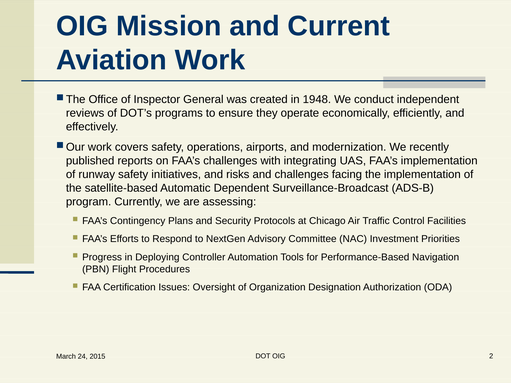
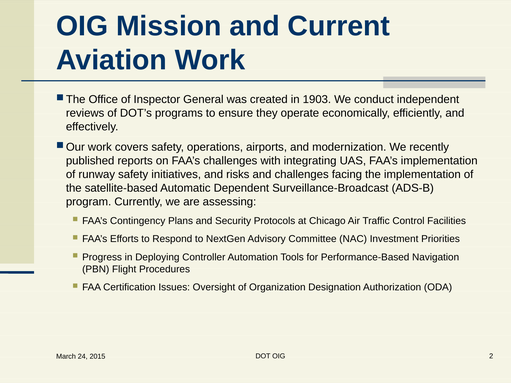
1948: 1948 -> 1903
